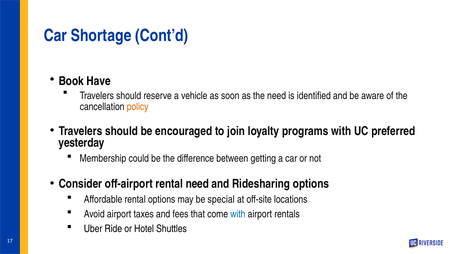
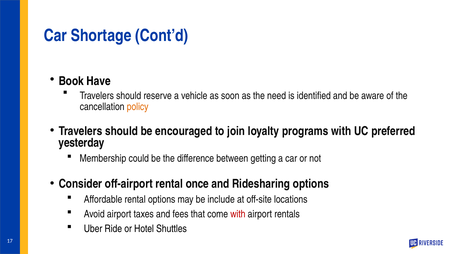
rental need: need -> once
special: special -> include
with at (238, 214) colour: blue -> red
